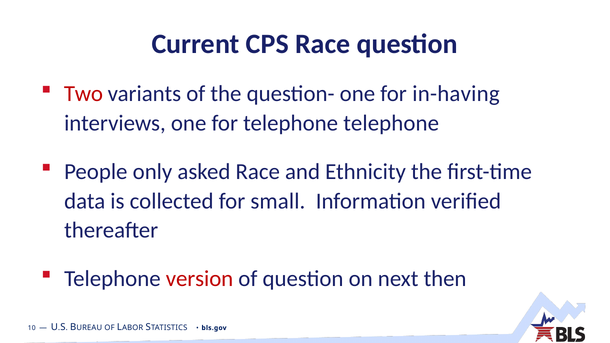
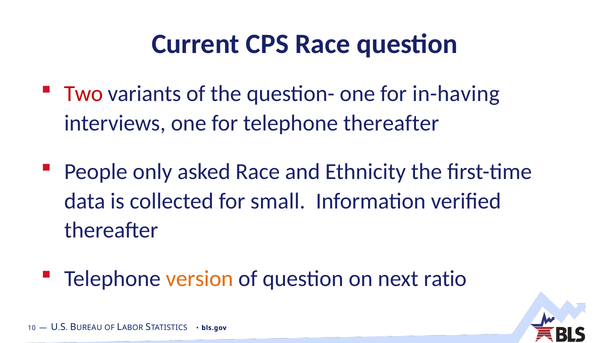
telephone telephone: telephone -> thereafter
version colour: red -> orange
then: then -> ratio
